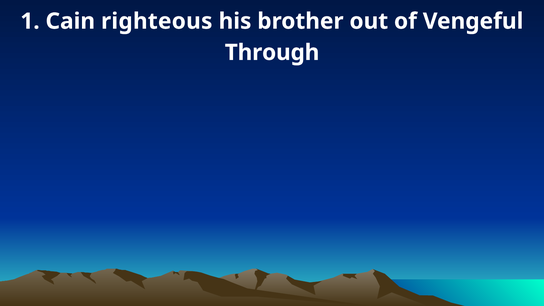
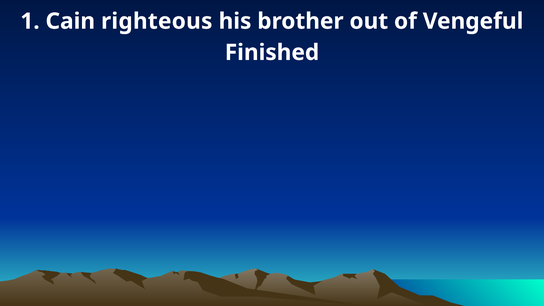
Through: Through -> Finished
